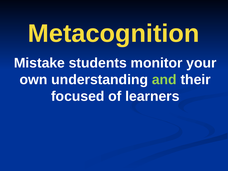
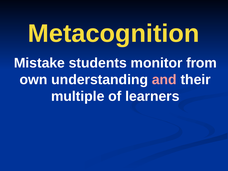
your: your -> from
and colour: light green -> pink
focused: focused -> multiple
